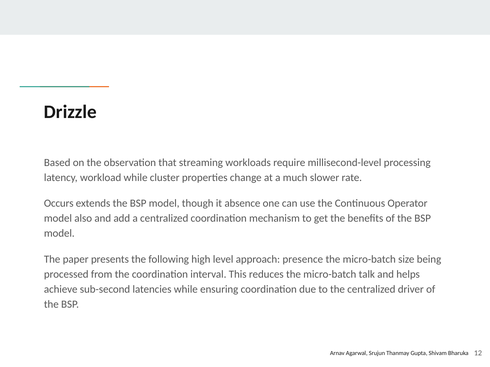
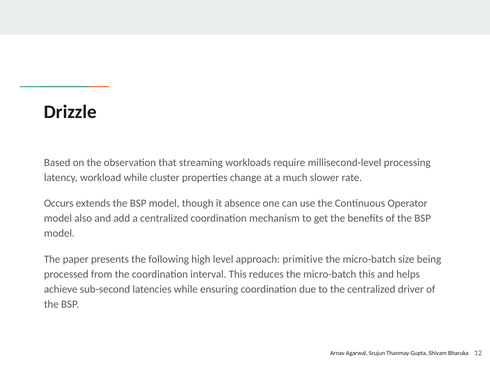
presence: presence -> primitive
micro-batch talk: talk -> this
